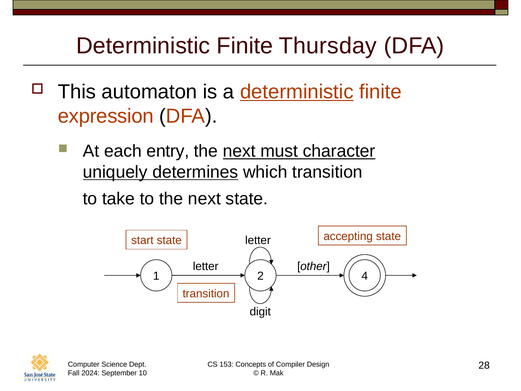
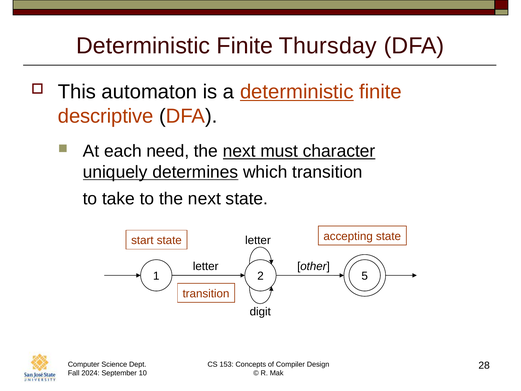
expression: expression -> descriptive
entry: entry -> need
4: 4 -> 5
